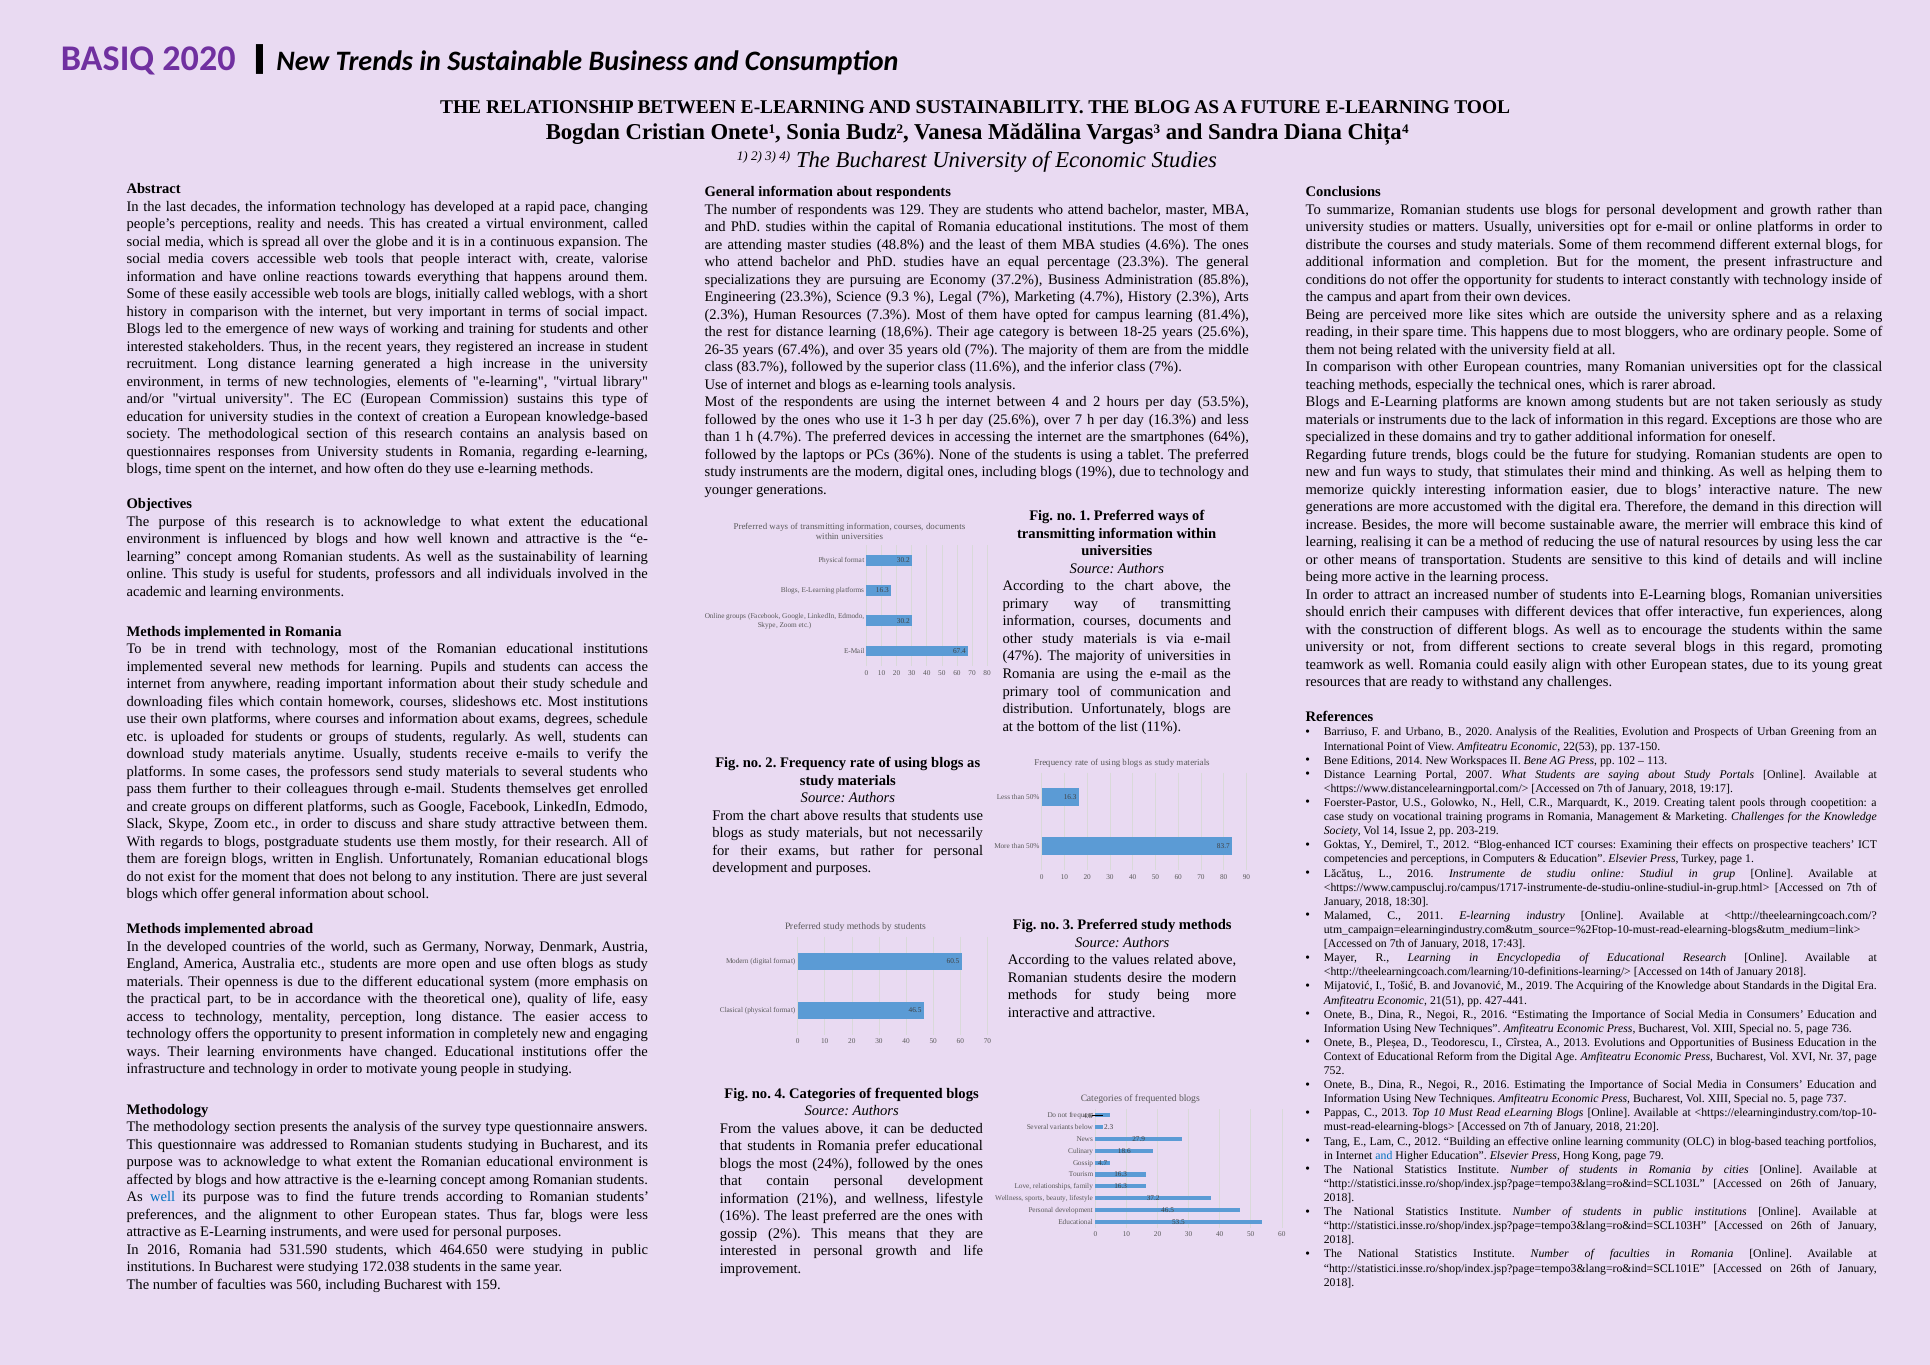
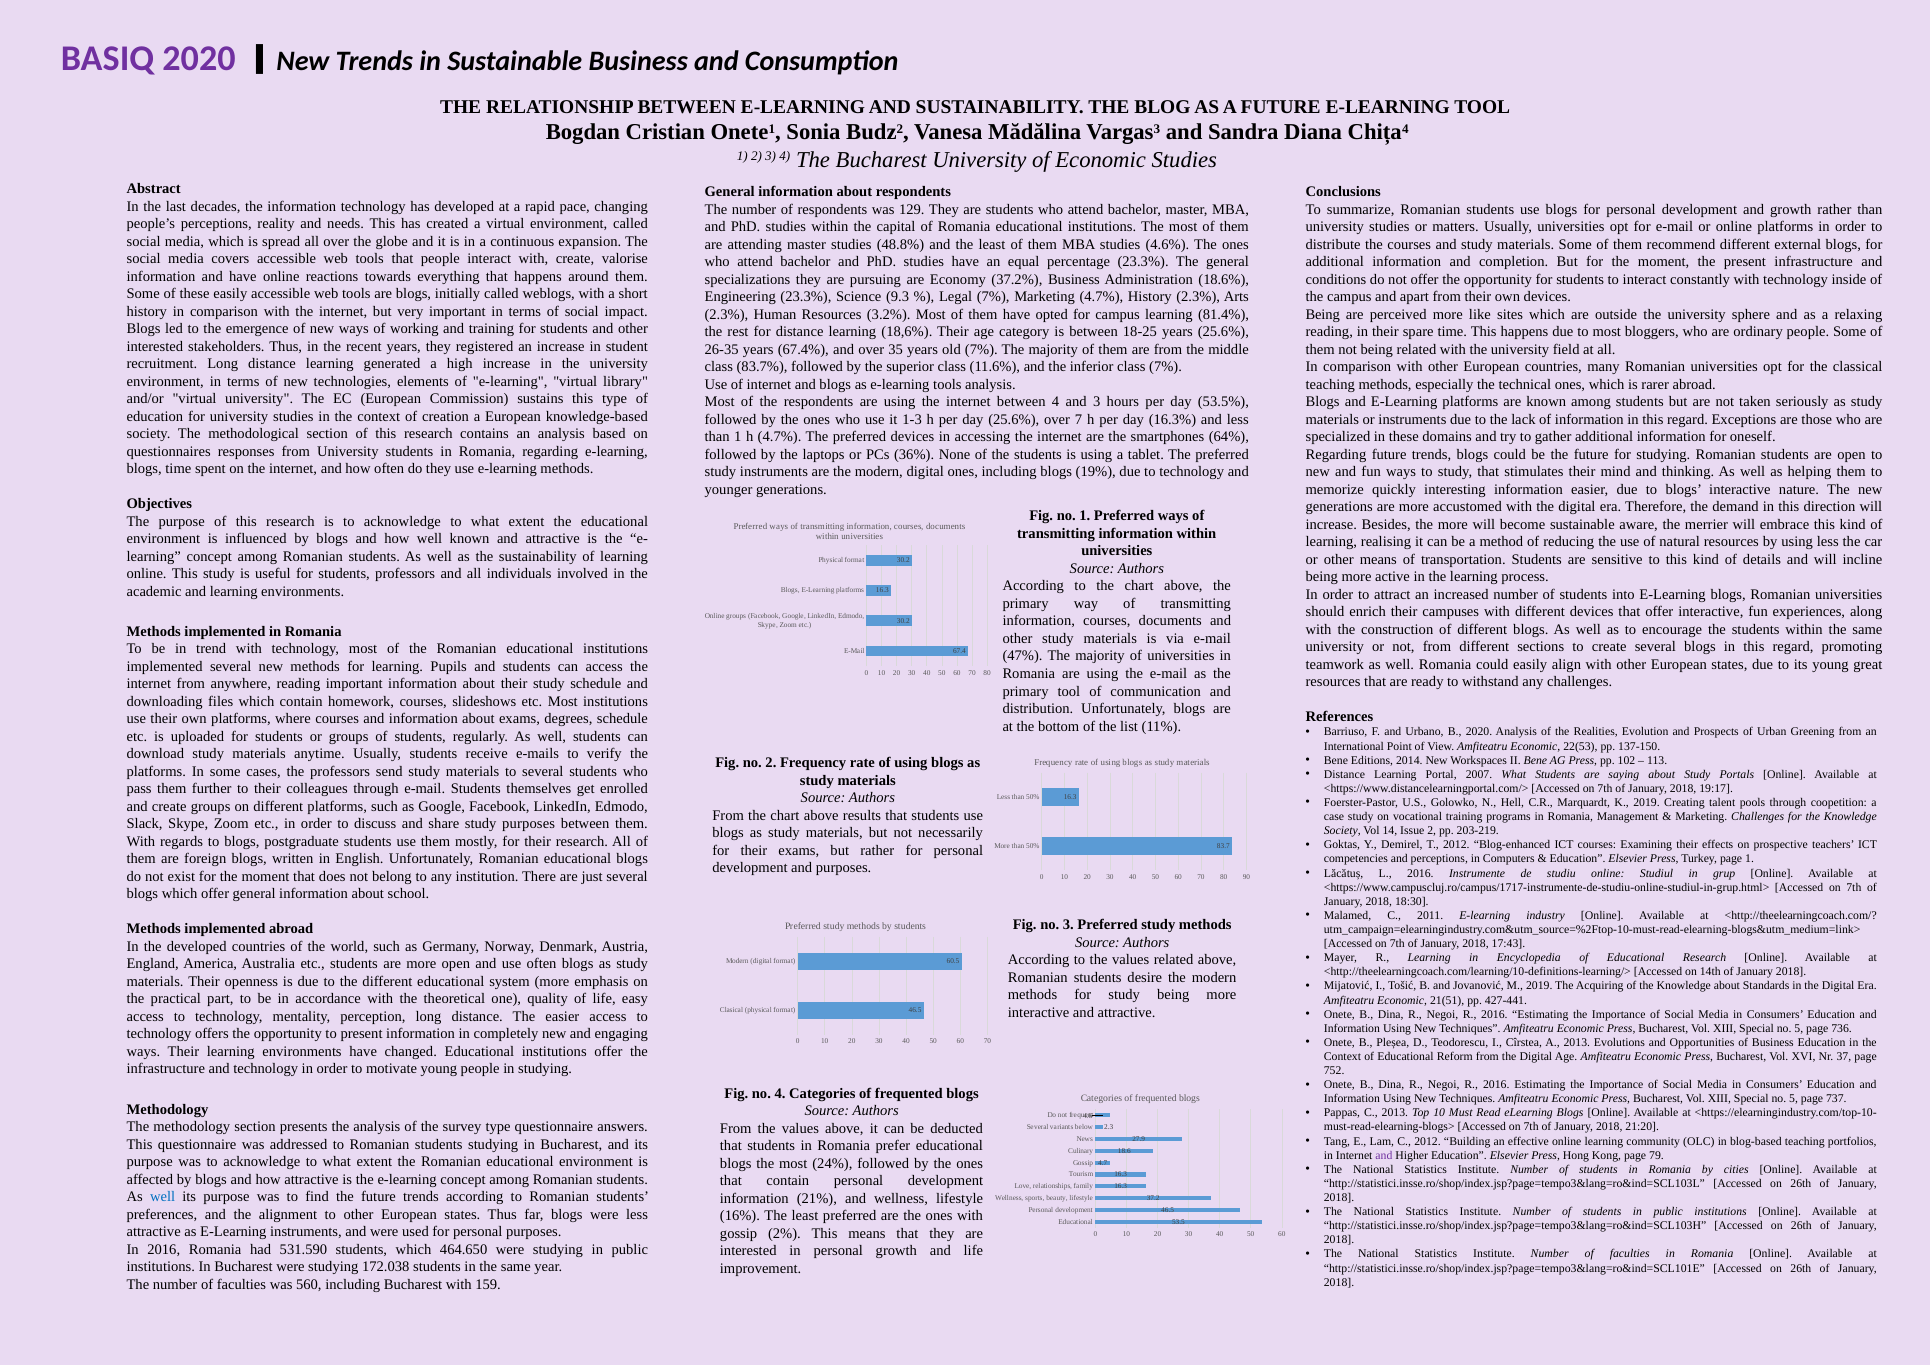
85.8%: 85.8% -> 18.6%
7.3%: 7.3% -> 3.2%
and 2: 2 -> 3
study attractive: attractive -> purposes
and at (1384, 1155) colour: blue -> purple
